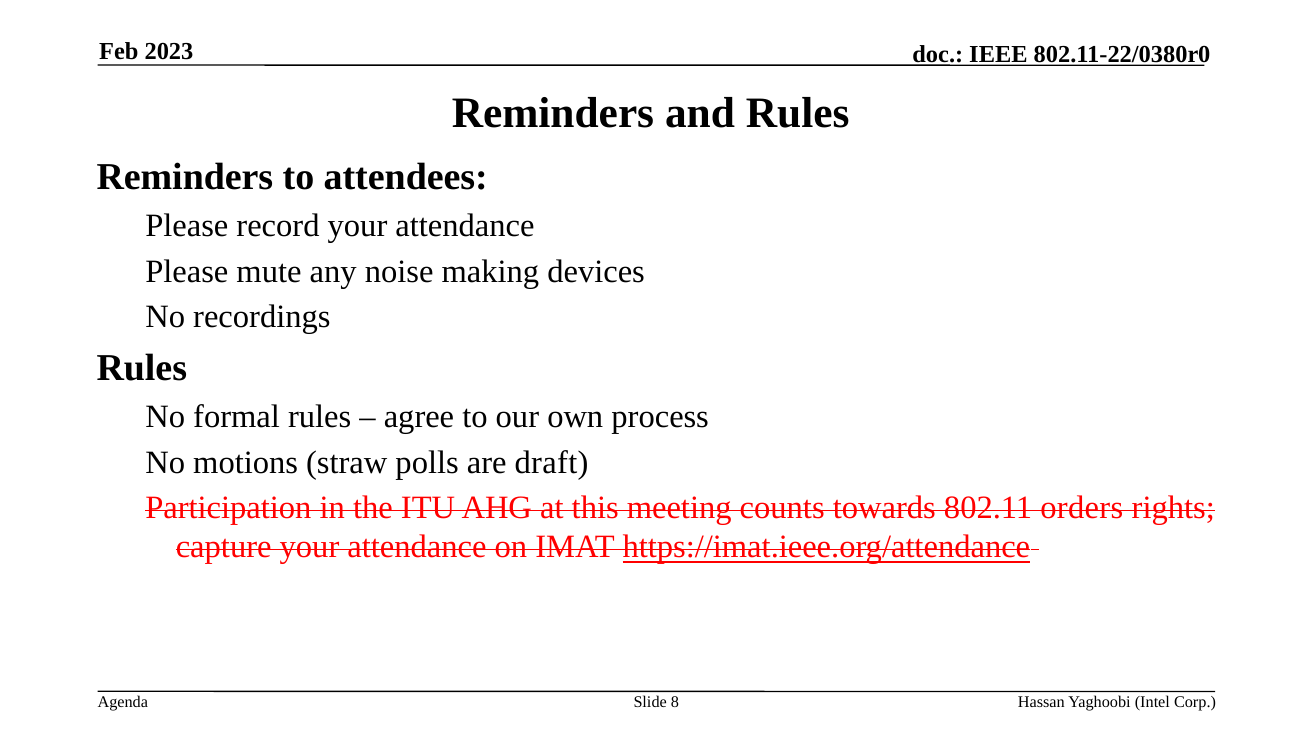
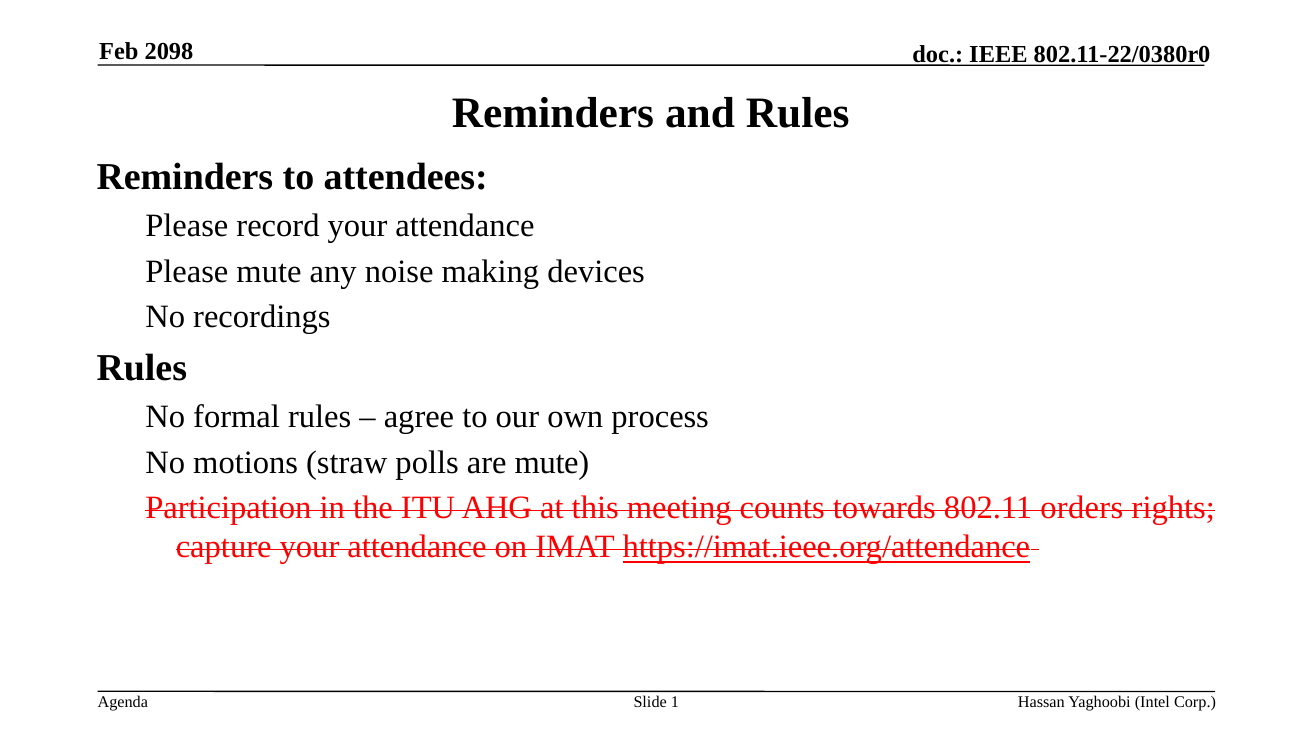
2023: 2023 -> 2098
are draft: draft -> mute
8: 8 -> 1
